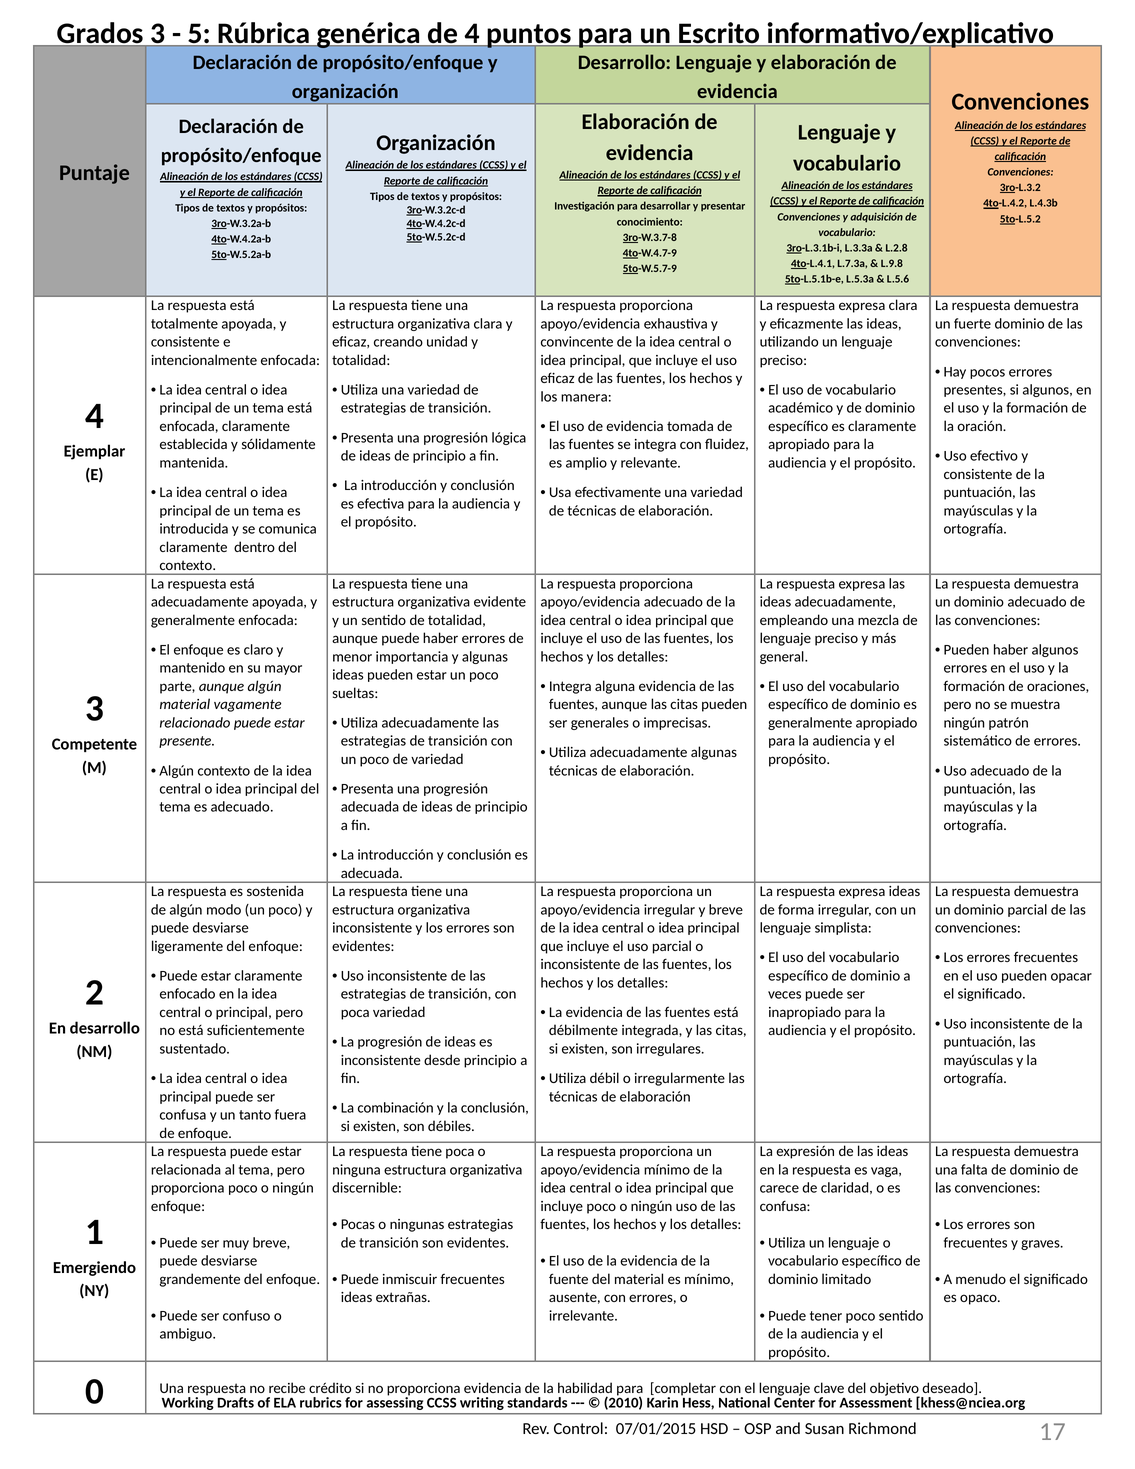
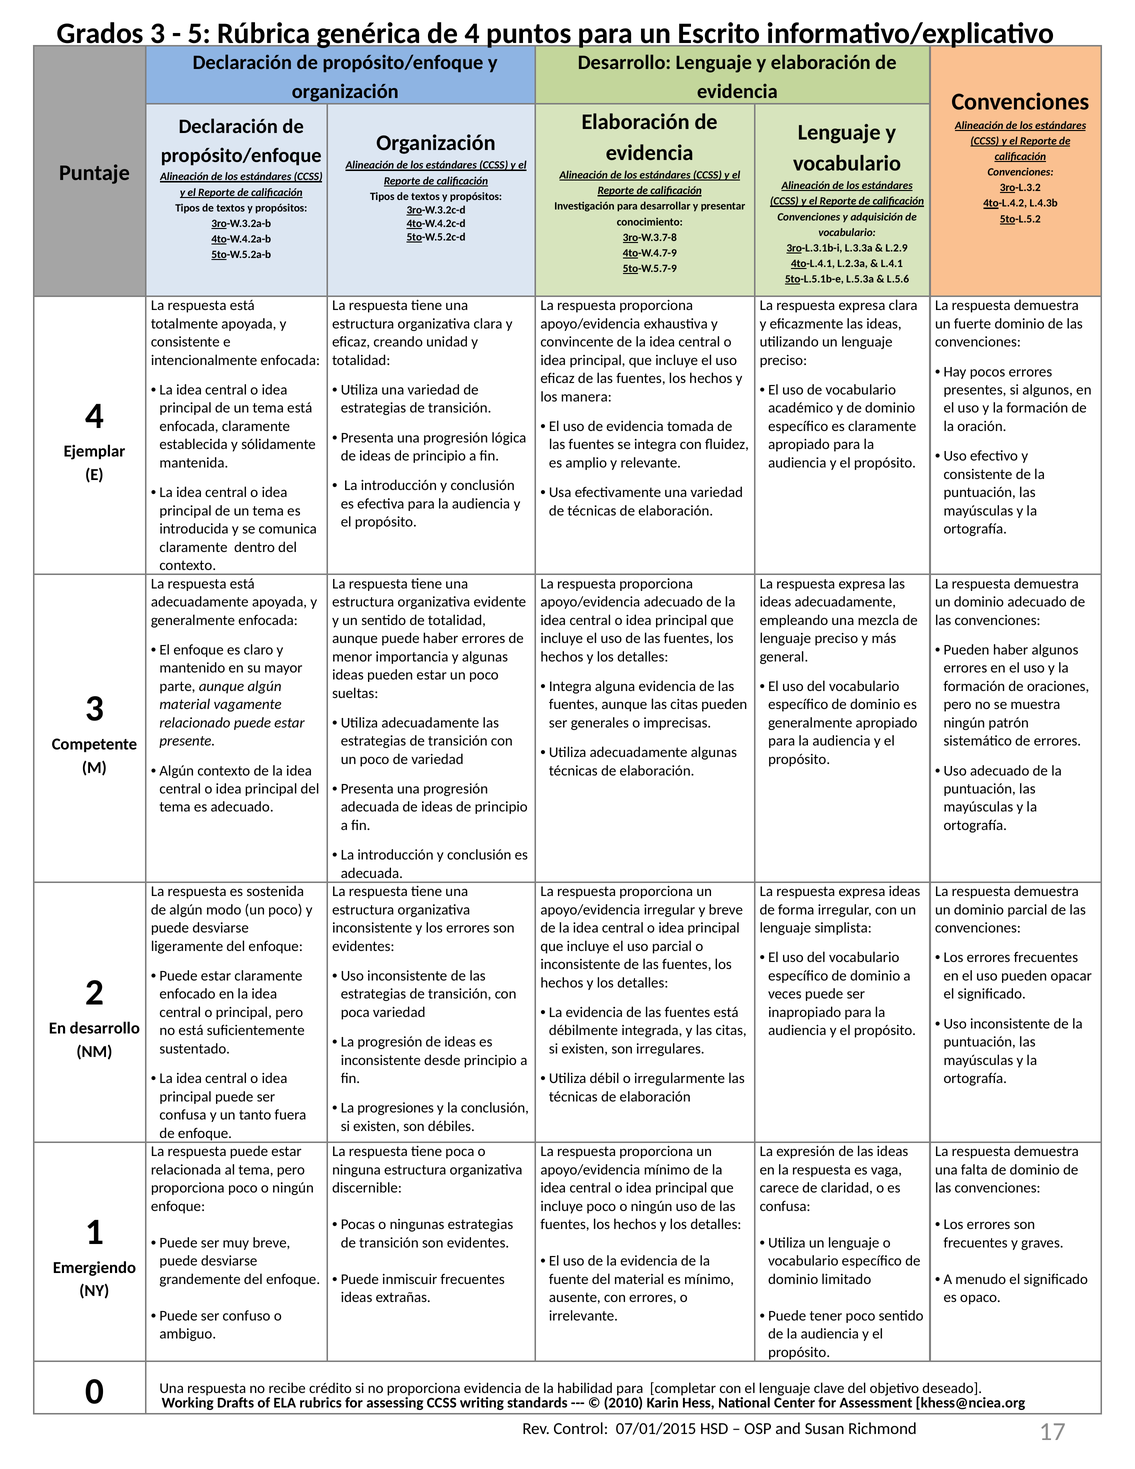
L.2.8: L.2.8 -> L.2.9
L.7.3a: L.7.3a -> L.2.3a
L.9.8: L.9.8 -> L.4.1
combinación: combinación -> progresiones
